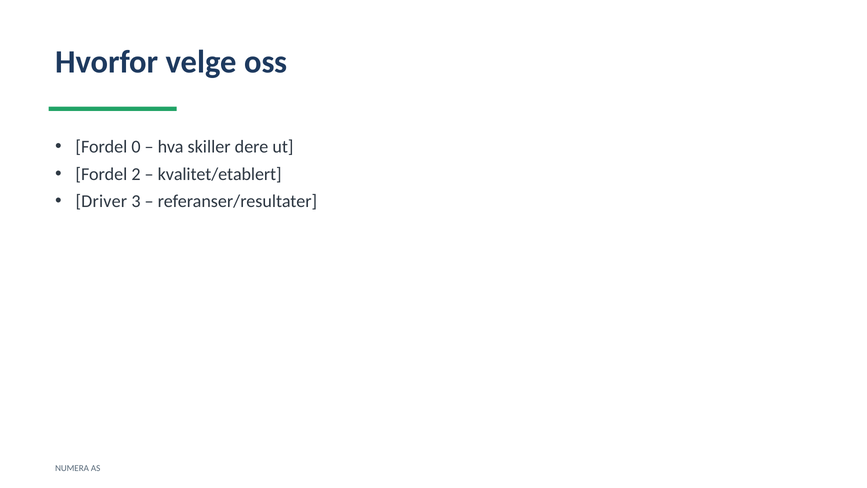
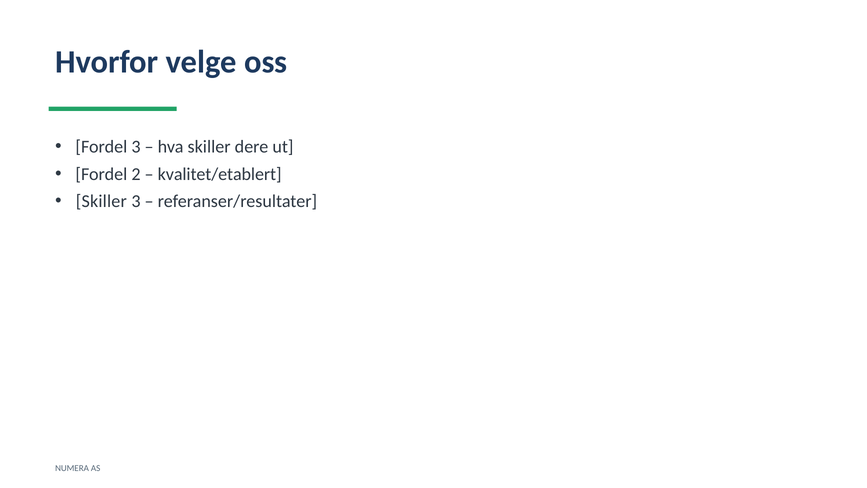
Fordel 0: 0 -> 3
Driver at (101, 201): Driver -> Skiller
